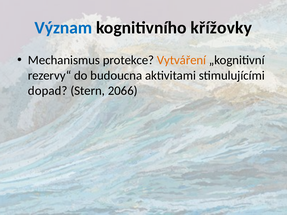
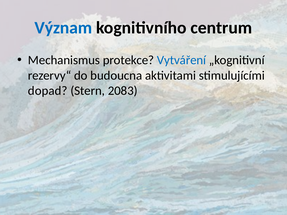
křížovky: křížovky -> centrum
Vytváření colour: orange -> blue
2066: 2066 -> 2083
